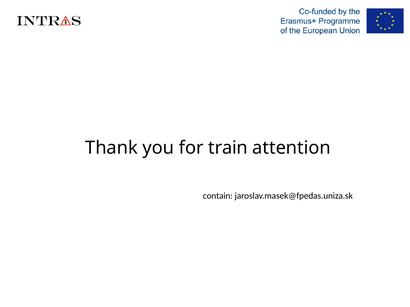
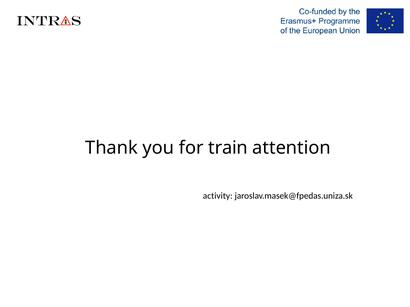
contain: contain -> activity
